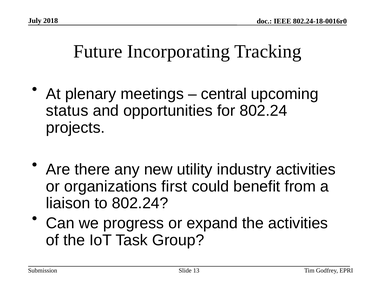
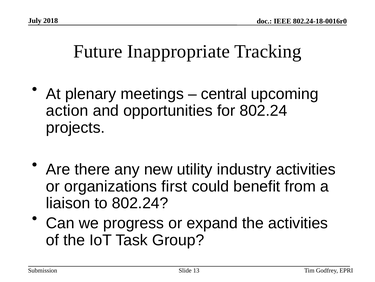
Incorporating: Incorporating -> Inappropriate
status: status -> action
